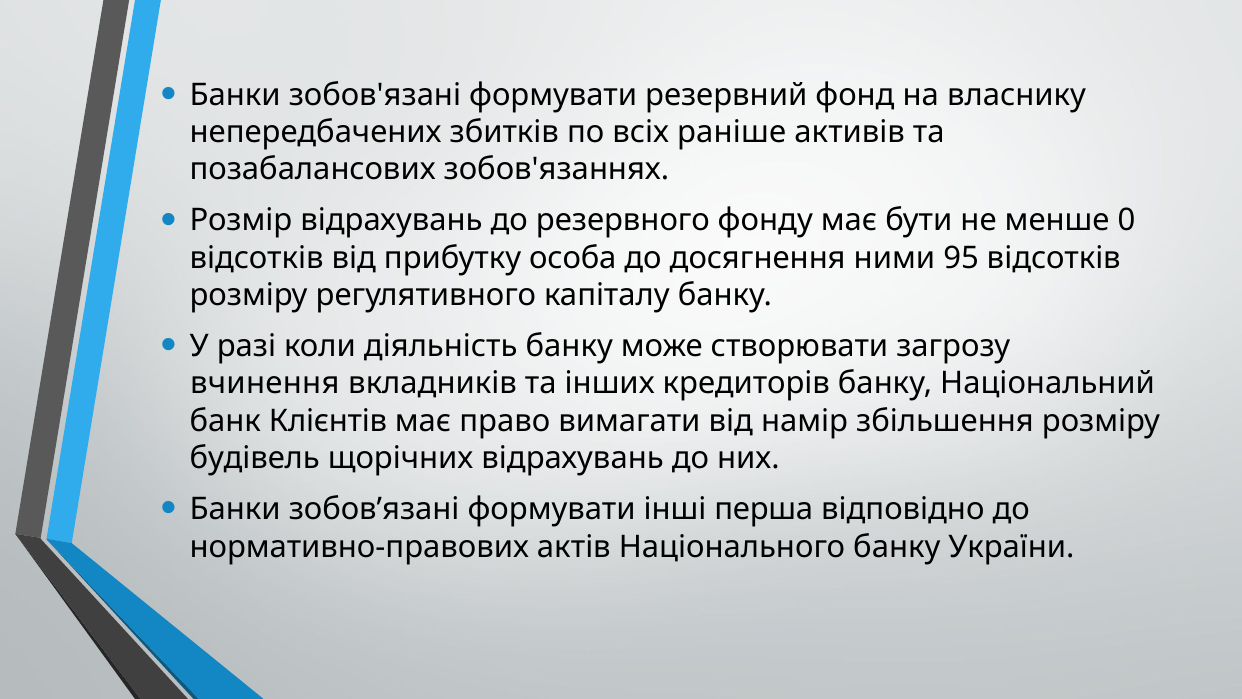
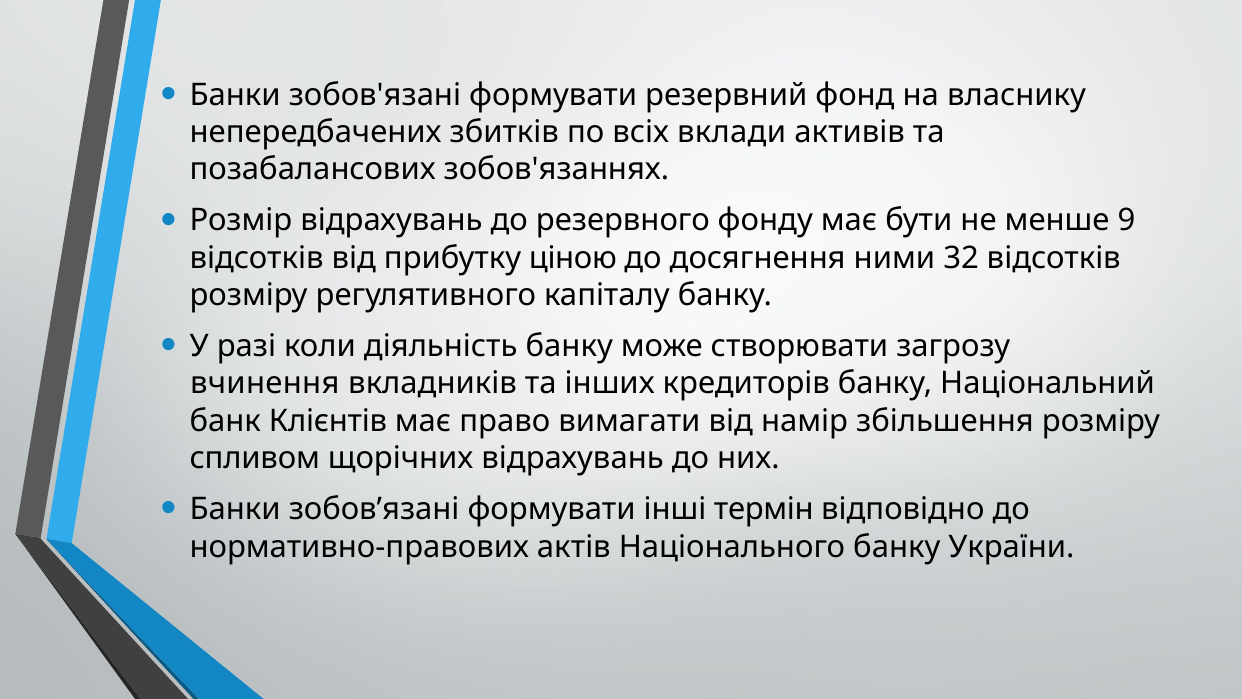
раніше: раніше -> вклади
0: 0 -> 9
особа: особа -> ціною
95: 95 -> 32
будівель: будівель -> спливом
перша: перша -> термін
